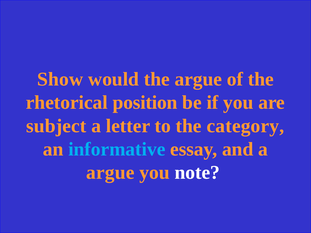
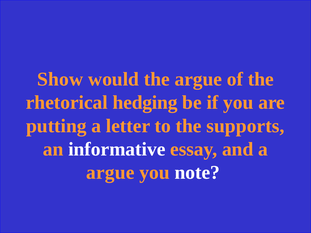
position: position -> hedging
subject: subject -> putting
category: category -> supports
informative colour: light blue -> white
